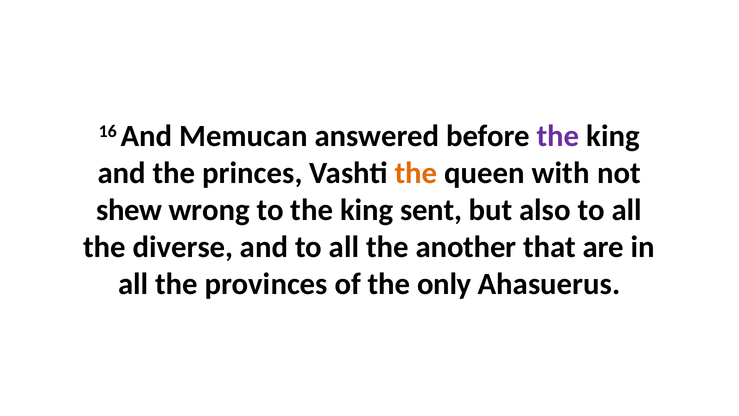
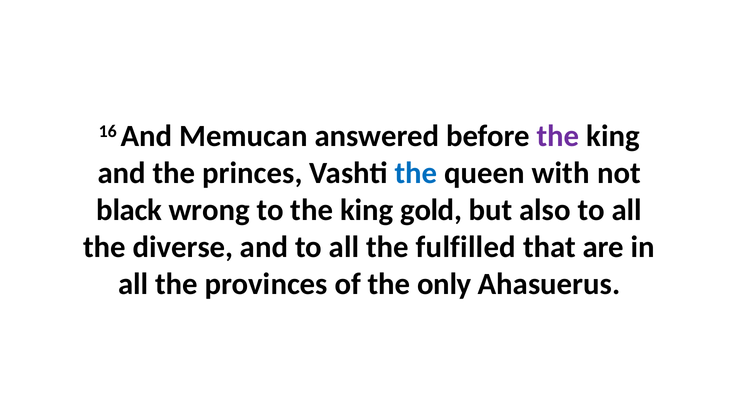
the at (416, 173) colour: orange -> blue
shew: shew -> black
sent: sent -> gold
another: another -> fulfilled
